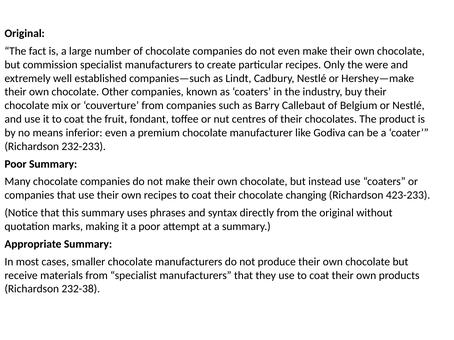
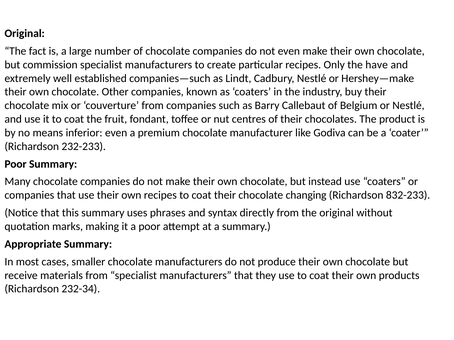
were: were -> have
423-233: 423-233 -> 832-233
232-38: 232-38 -> 232-34
